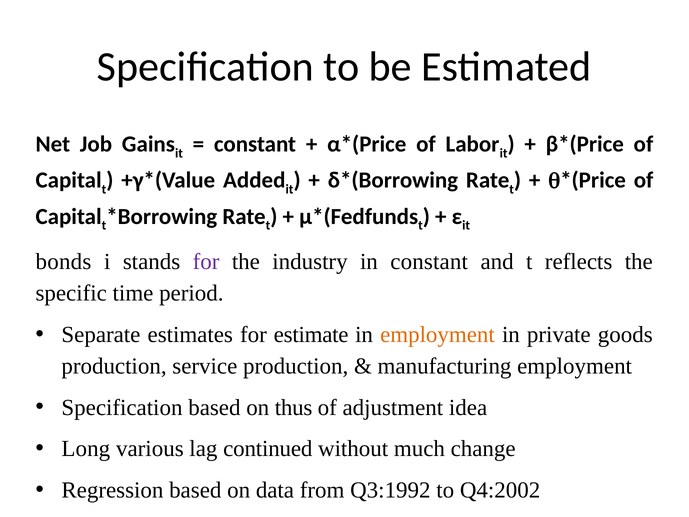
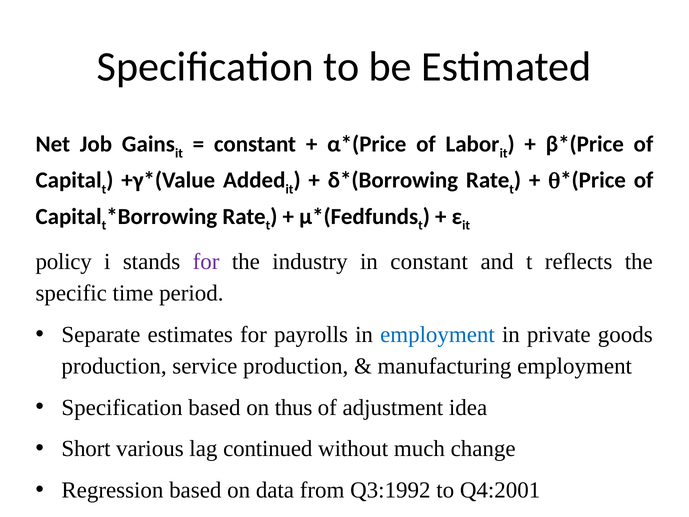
bonds: bonds -> policy
estimate: estimate -> payrolls
employment at (437, 334) colour: orange -> blue
Long: Long -> Short
Q4:2002: Q4:2002 -> Q4:2001
